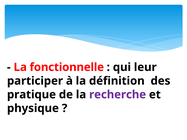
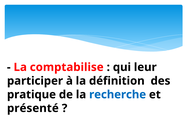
fonctionnelle: fonctionnelle -> comptabilise
recherche colour: purple -> blue
physique: physique -> présenté
